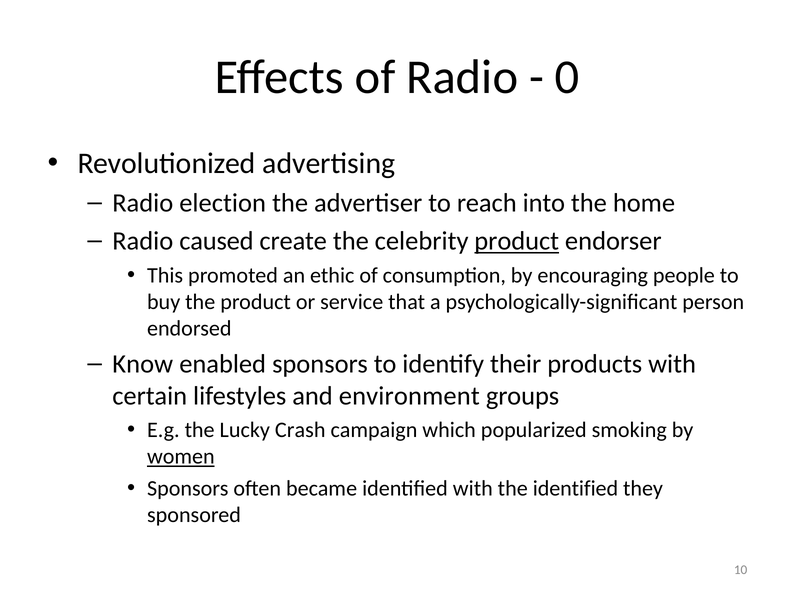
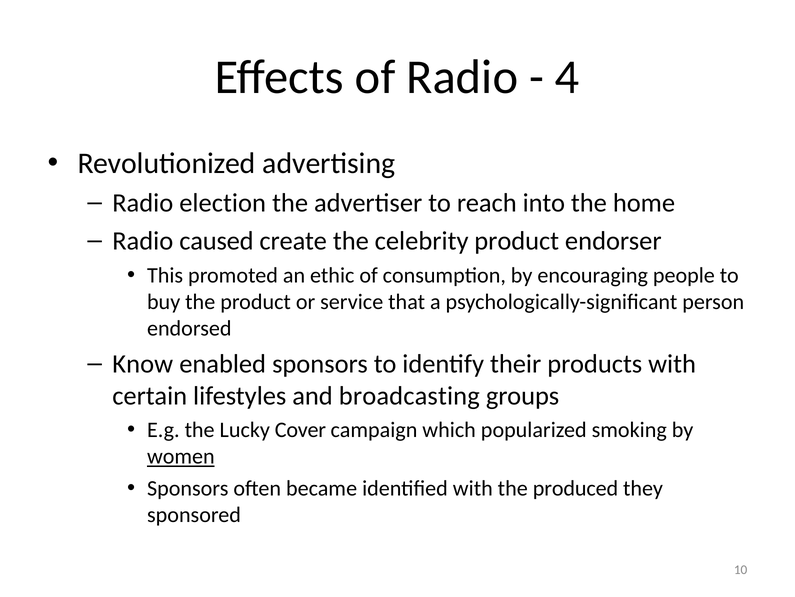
0: 0 -> 4
product at (517, 241) underline: present -> none
environment: environment -> broadcasting
Crash: Crash -> Cover
the identified: identified -> produced
